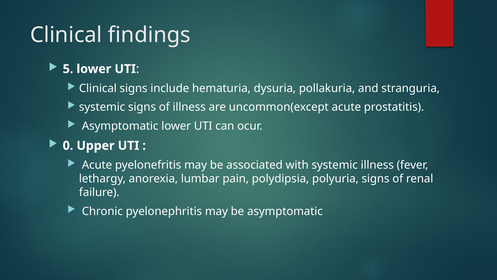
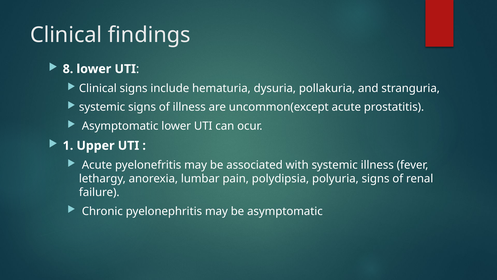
5: 5 -> 8
0: 0 -> 1
